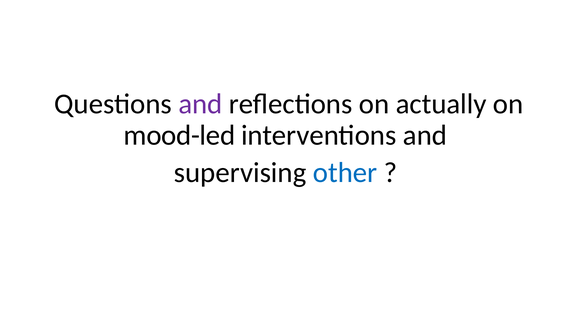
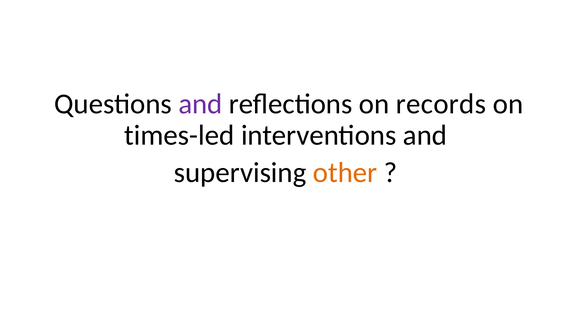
actually: actually -> records
mood-led: mood-led -> times-led
other colour: blue -> orange
